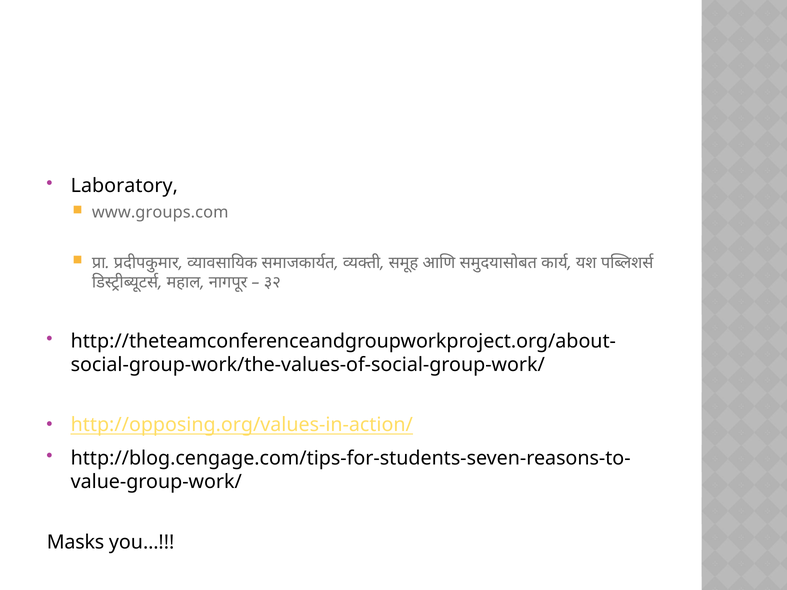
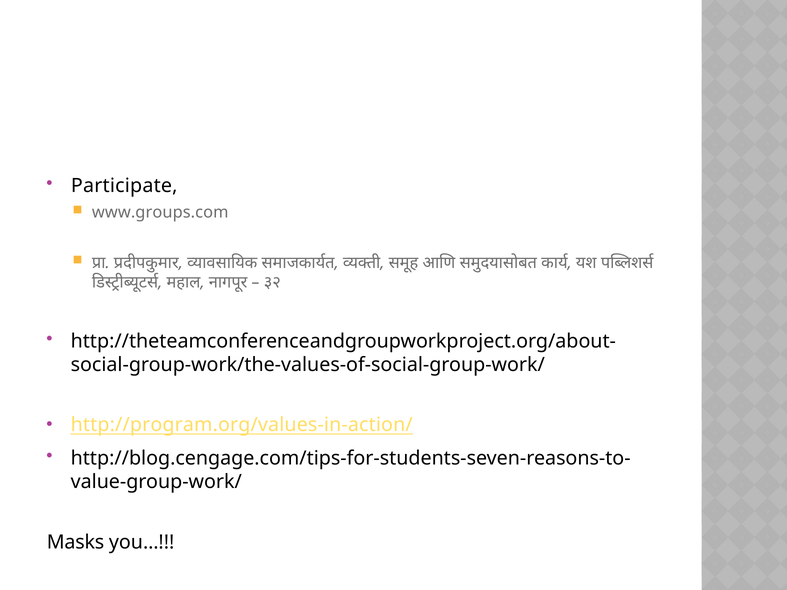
Laboratory: Laboratory -> Participate
http://opposing.org/values-in-action/: http://opposing.org/values-in-action/ -> http://program.org/values-in-action/
